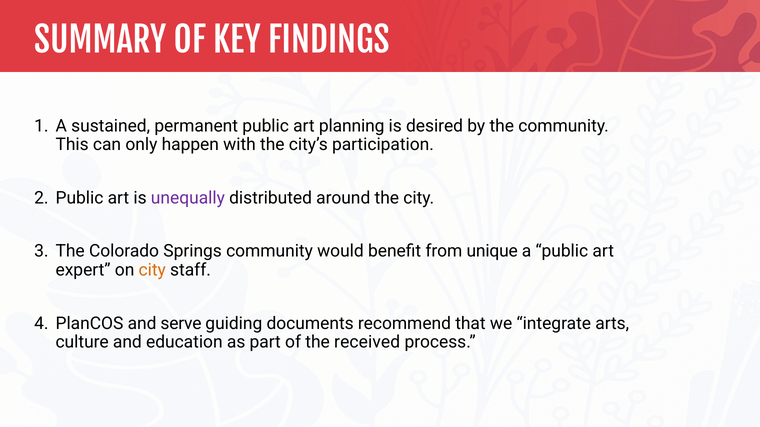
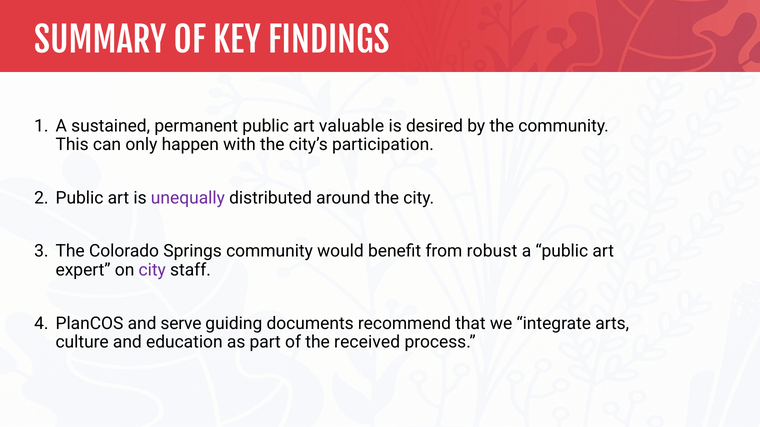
planning: planning -> valuable
unique: unique -> robust
city at (152, 270) colour: orange -> purple
